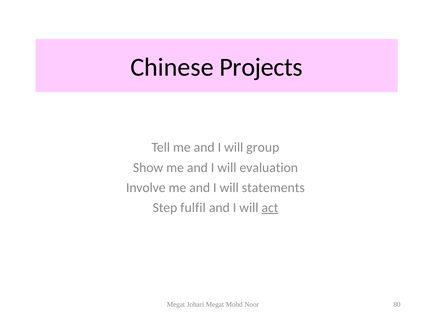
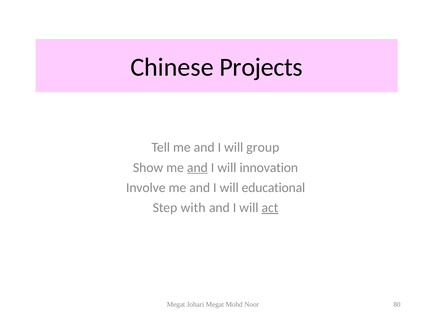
and at (197, 168) underline: none -> present
evaluation: evaluation -> innovation
statements: statements -> educational
fulfil: fulfil -> with
